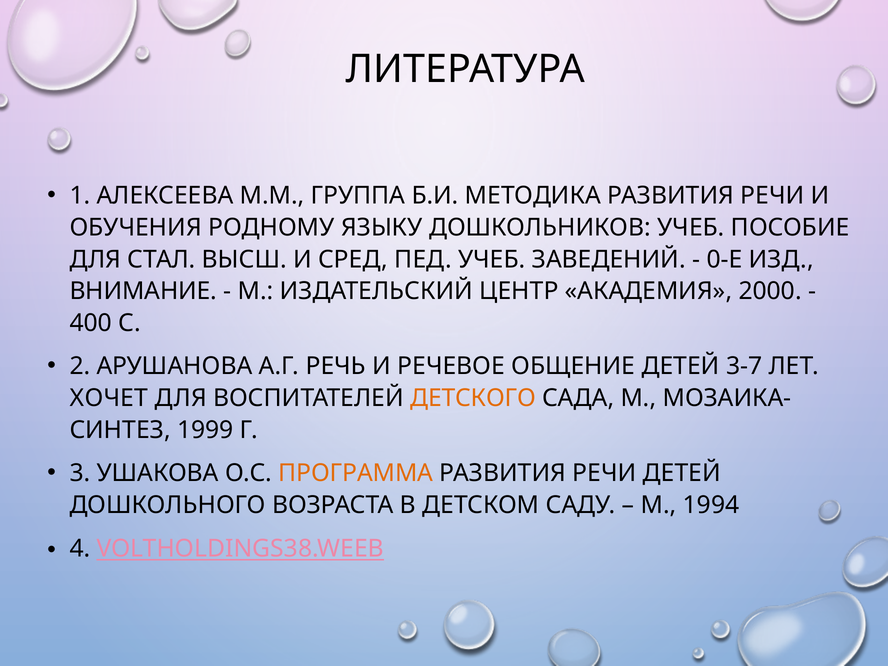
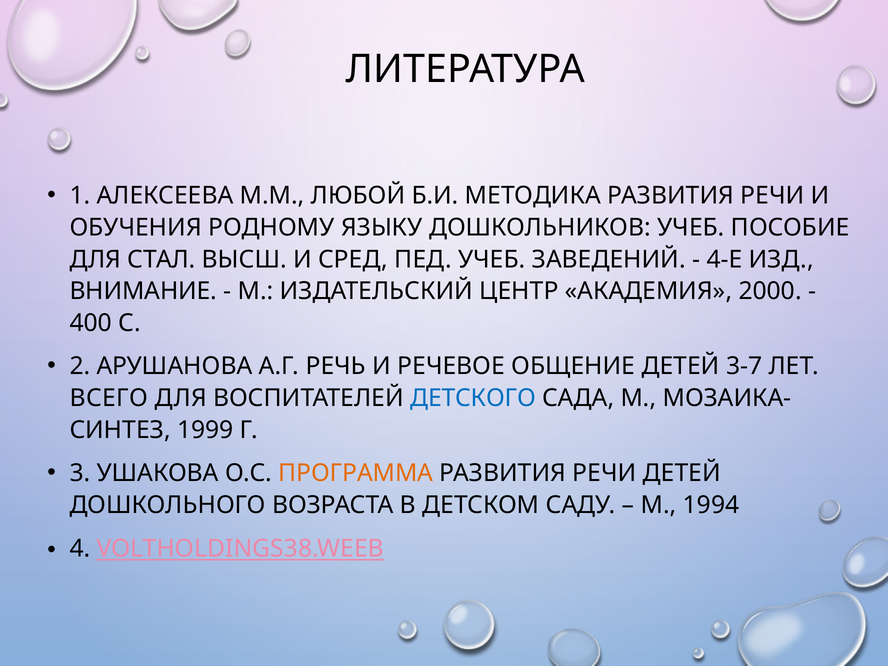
ГРУППА: ГРУППА -> ЛЮБОЙ
0-Е: 0-Е -> 4-Е
ХОЧЕТ: ХОЧЕТ -> ВСЕГО
ДЕТСКОГО colour: orange -> blue
